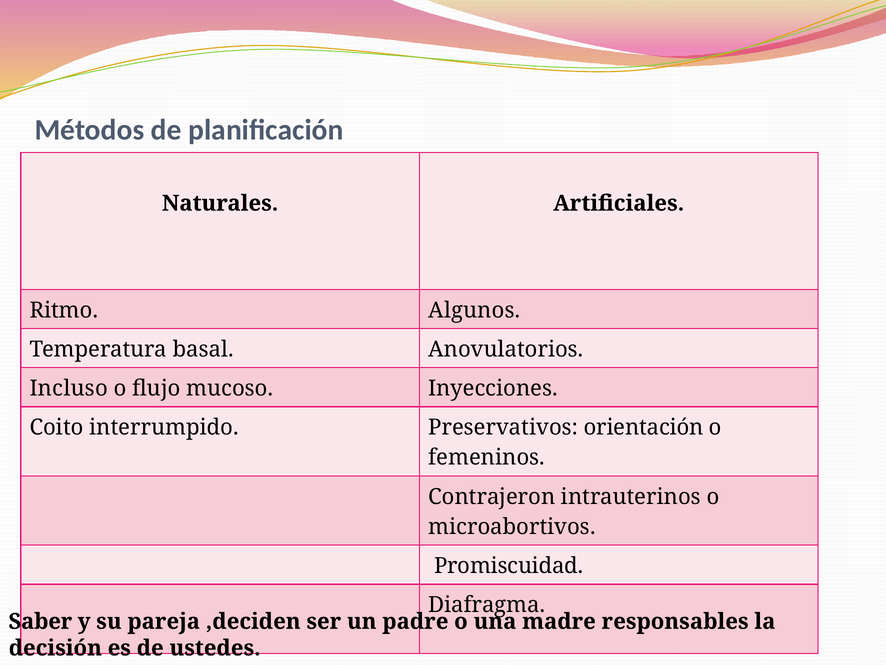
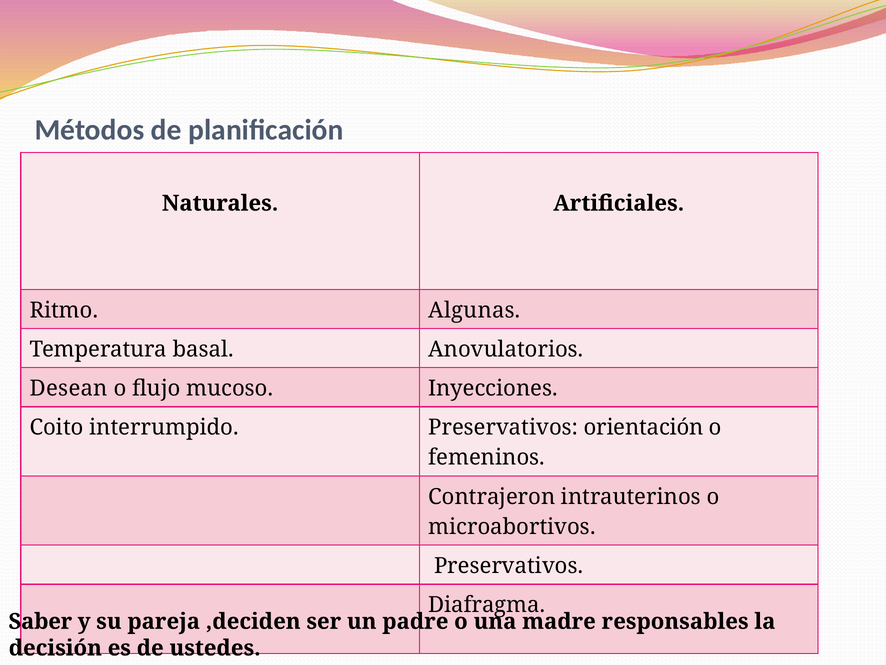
Algunos: Algunos -> Algunas
Incluso: Incluso -> Desean
Promiscuidad at (509, 566): Promiscuidad -> Preservativos
